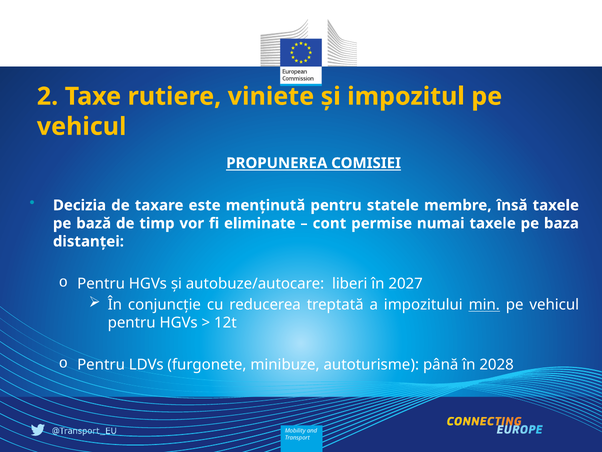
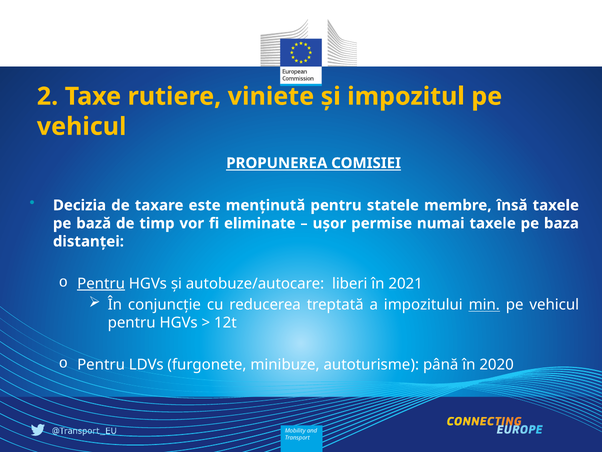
cont: cont -> ușor
Pentru at (101, 283) underline: none -> present
2027: 2027 -> 2021
2028: 2028 -> 2020
